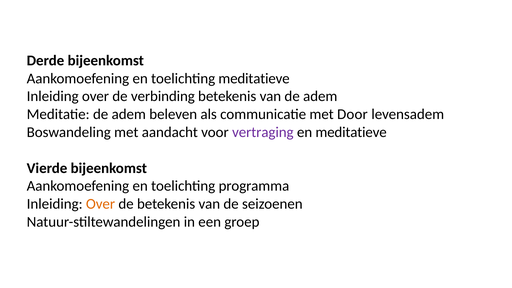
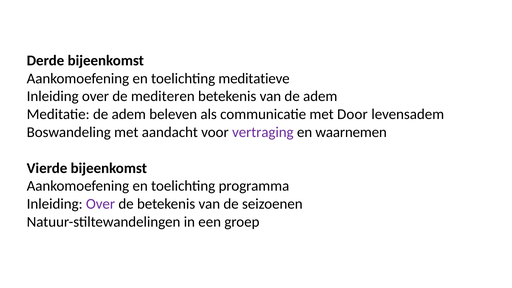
verbinding: verbinding -> mediteren
en meditatieve: meditatieve -> waarnemen
Over at (101, 204) colour: orange -> purple
